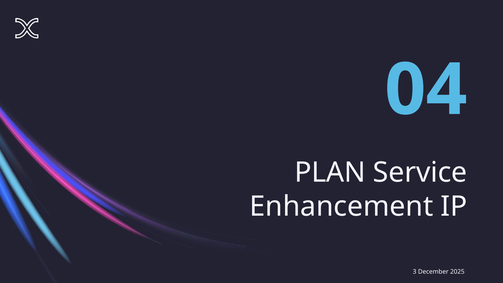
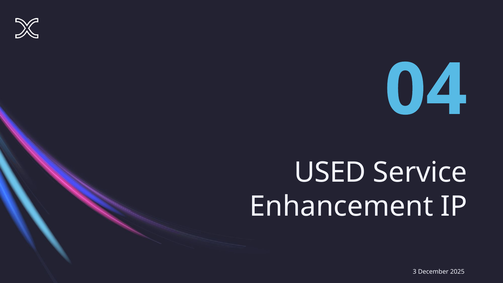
PLAN: PLAN -> USED
